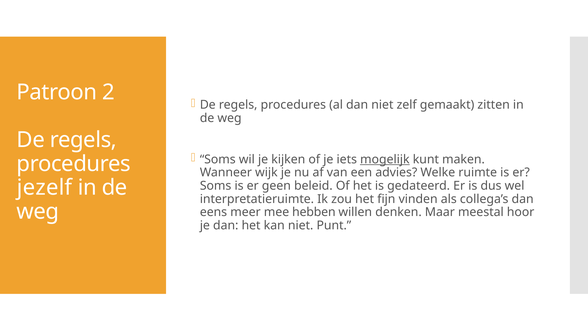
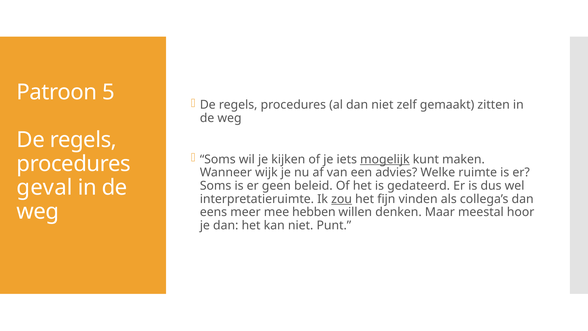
2: 2 -> 5
jezelf: jezelf -> geval
zou underline: none -> present
